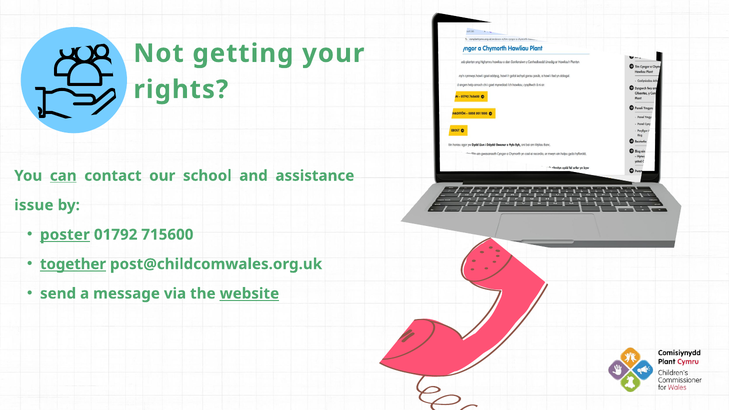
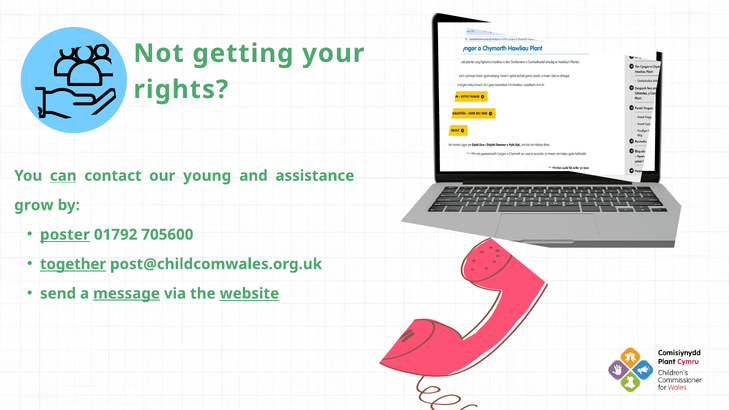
school: school -> young
issue: issue -> grow
715600: 715600 -> 705600
message underline: none -> present
